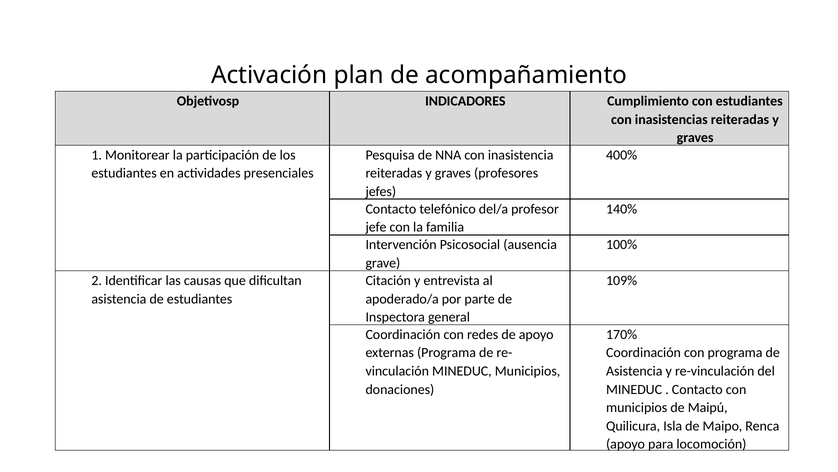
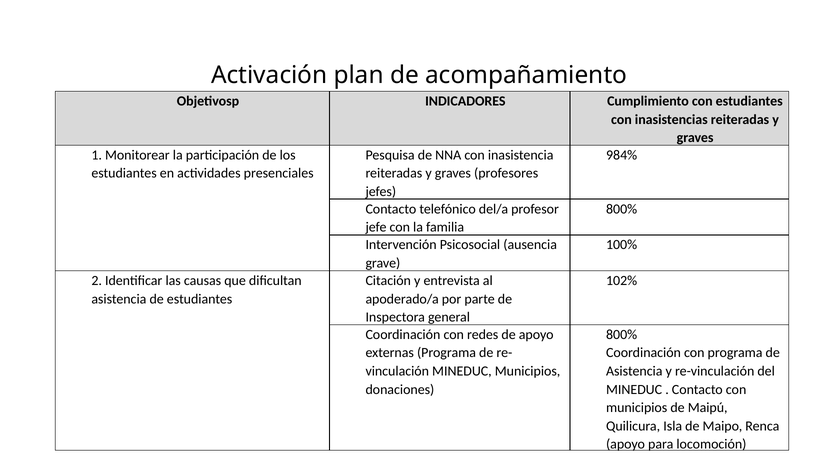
400%: 400% -> 984%
140% at (622, 209): 140% -> 800%
109%: 109% -> 102%
170% at (622, 334): 170% -> 800%
